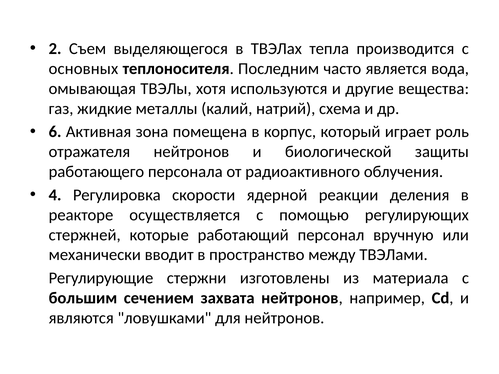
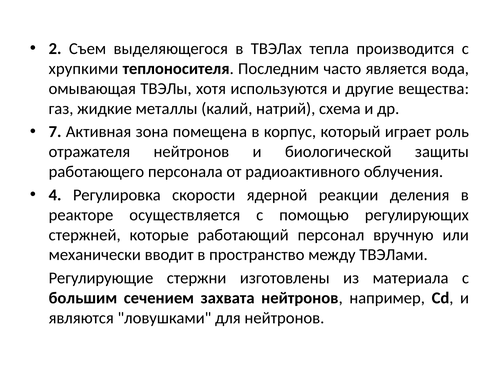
основных: основных -> хрупкими
6: 6 -> 7
